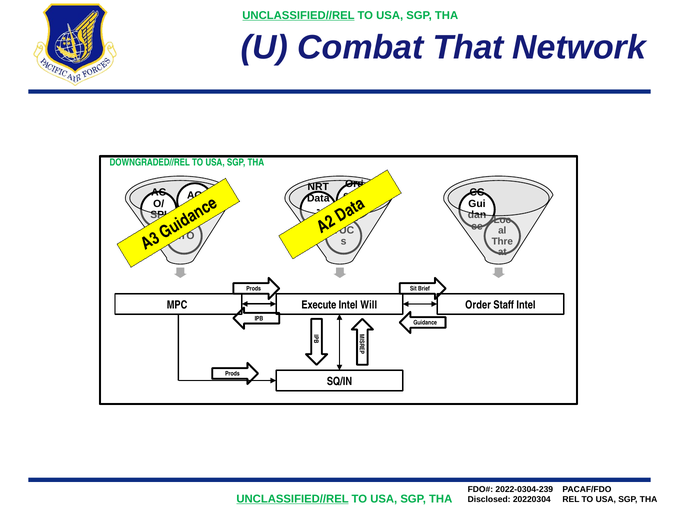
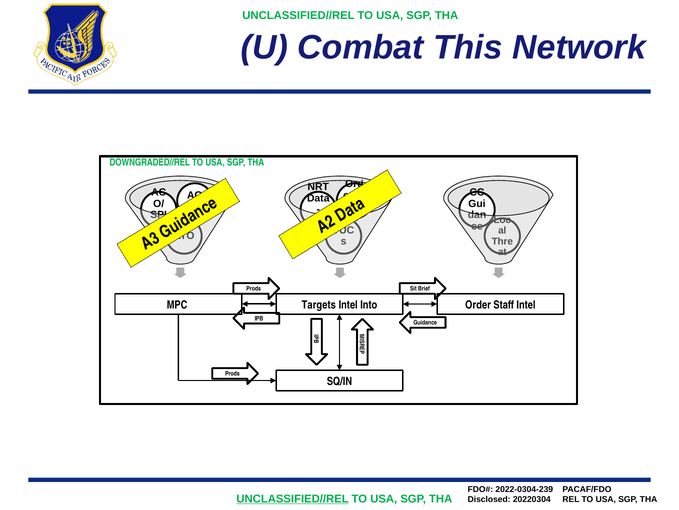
UNCLASSIFIED//REL at (298, 15) underline: present -> none
That: That -> This
Execute: Execute -> Targets
Will: Will -> Into
